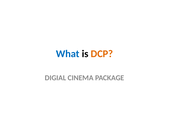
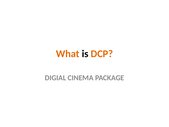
What colour: blue -> orange
